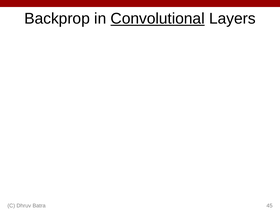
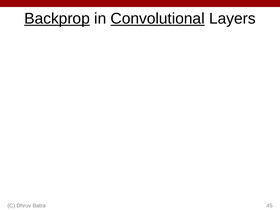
Backprop underline: none -> present
